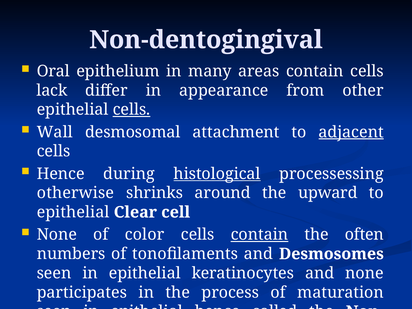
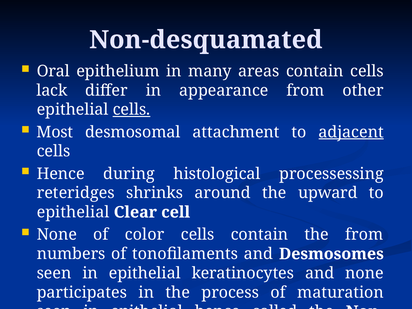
Non-dentogingival: Non-dentogingival -> Non-desquamated
Wall: Wall -> Most
histological underline: present -> none
otherwise: otherwise -> reteridges
contain at (259, 235) underline: present -> none
the often: often -> from
